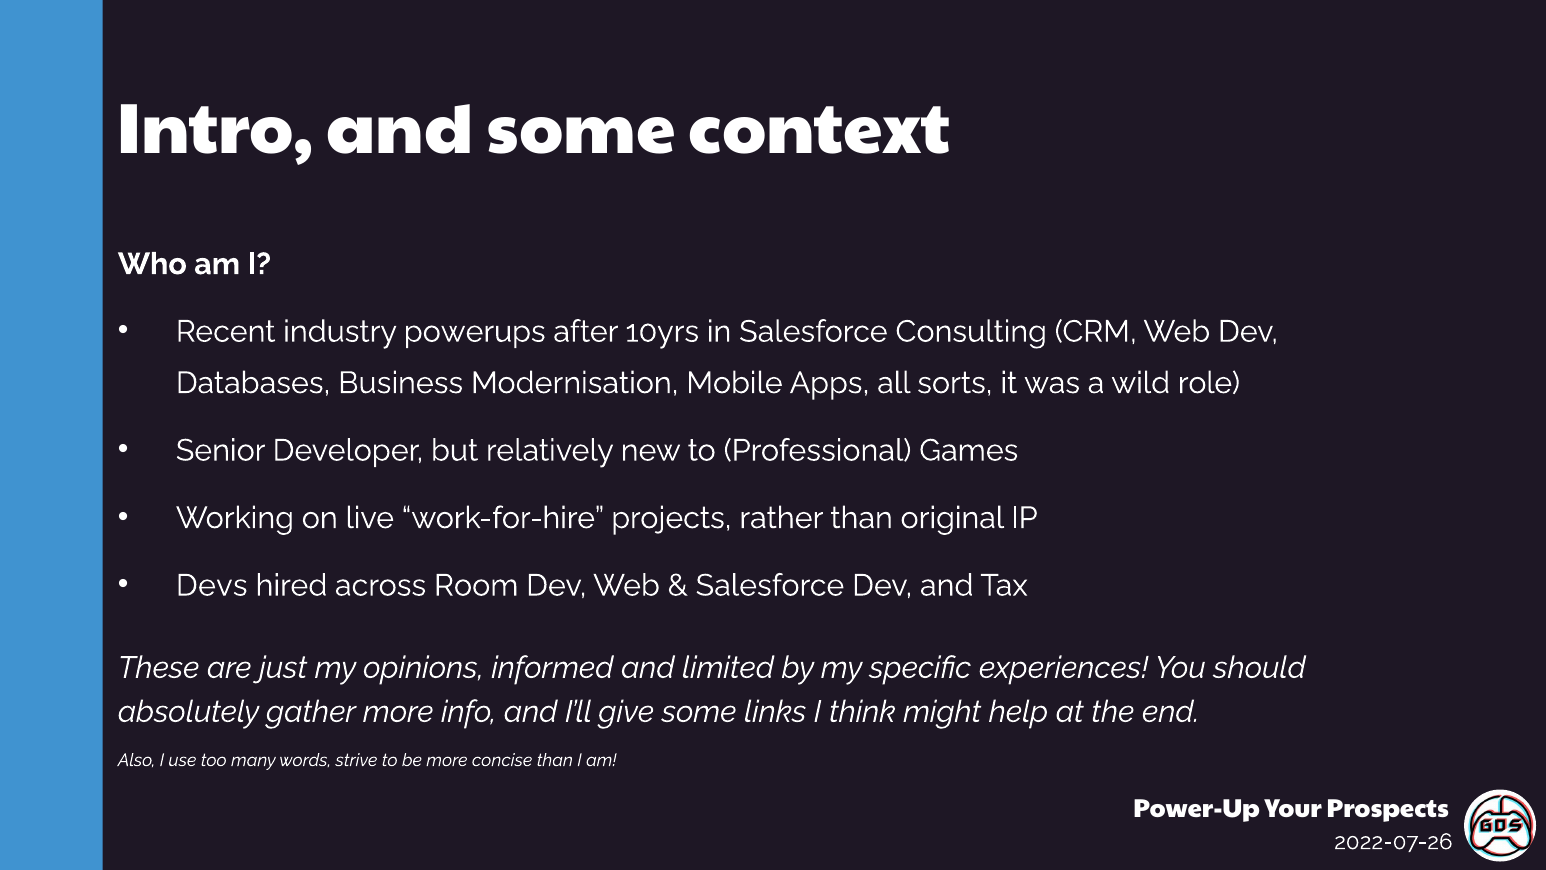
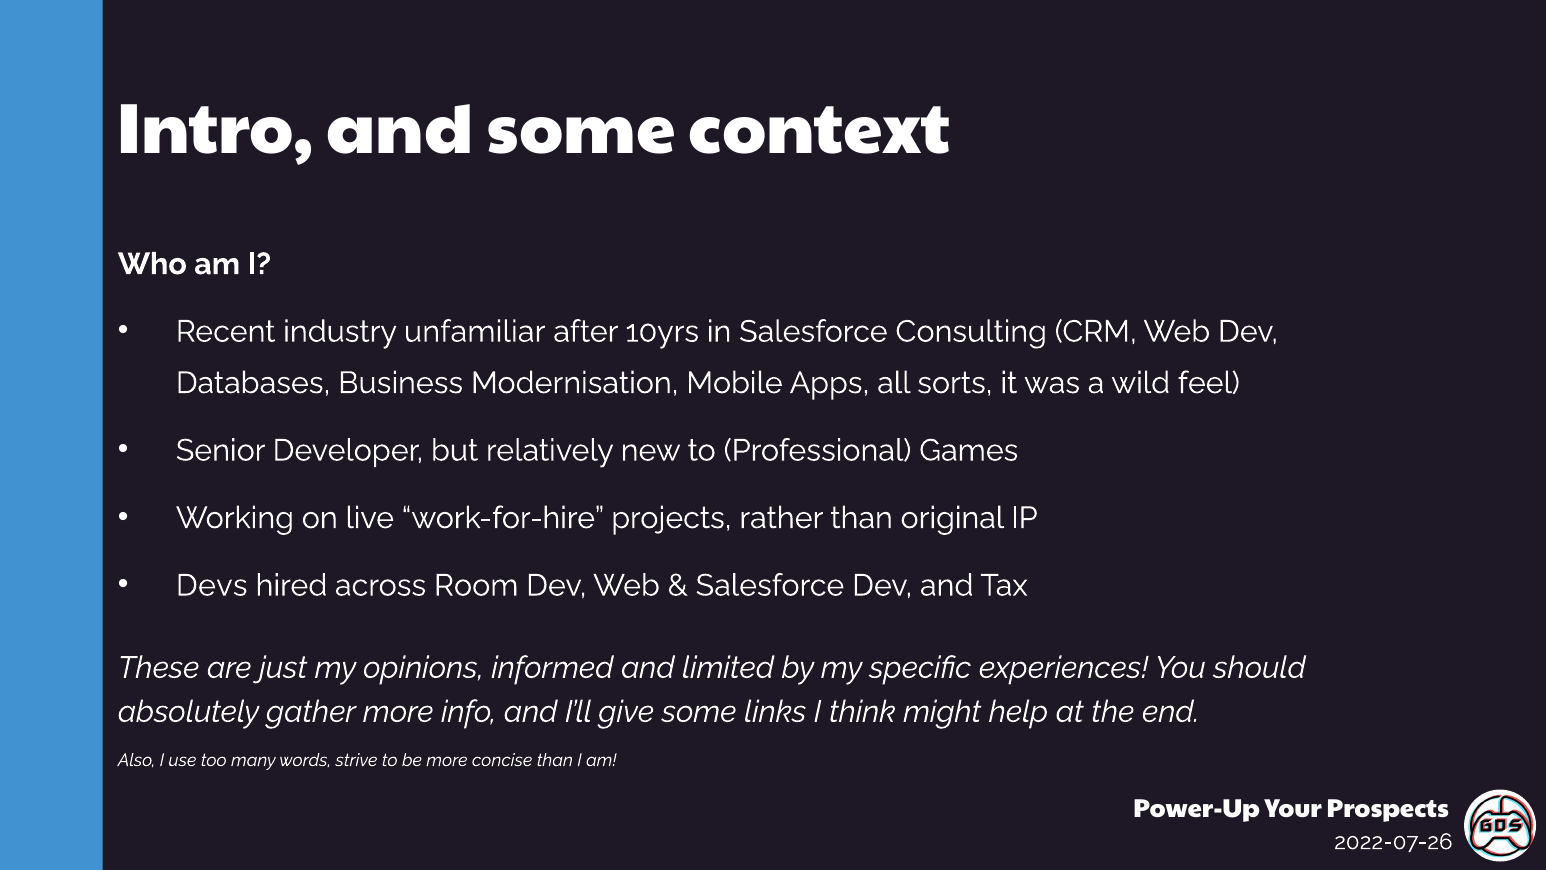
powerups: powerups -> unfamiliar
role: role -> feel
